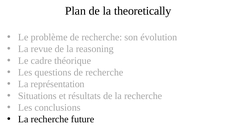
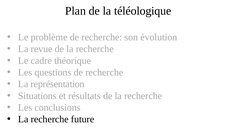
theoretically: theoretically -> téléologique
revue de la reasoning: reasoning -> recherche
